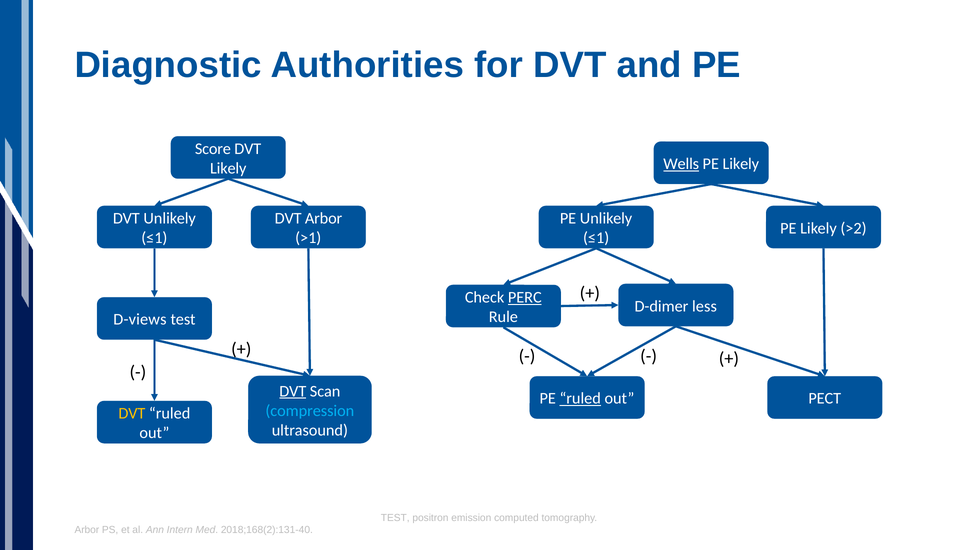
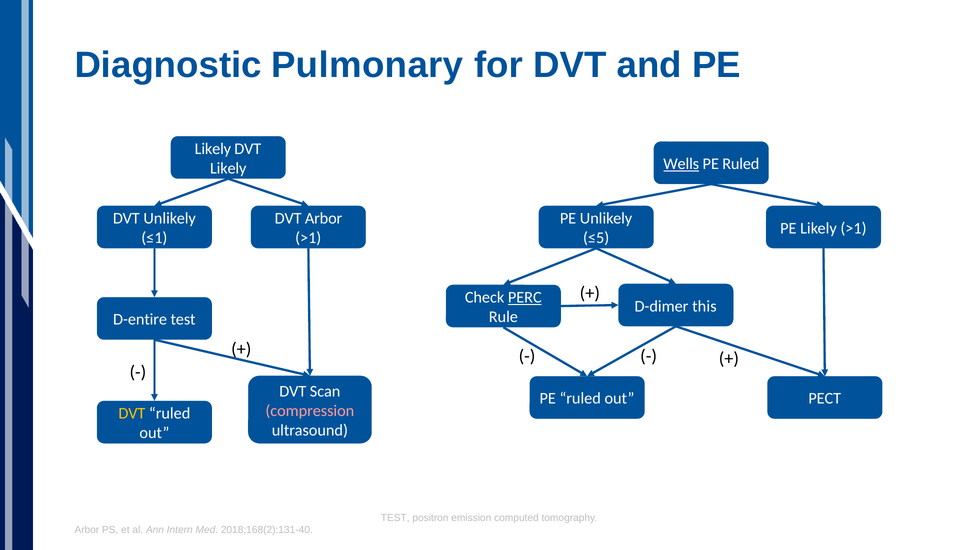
Authorities: Authorities -> Pulmonary
Score at (213, 149): Score -> Likely
Likely at (741, 164): Likely -> Ruled
Likely >2: >2 -> >1
≤1 at (596, 238): ≤1 -> ≤5
less: less -> this
D-views: D-views -> D-entire
DVT at (293, 391) underline: present -> none
ruled at (580, 399) underline: present -> none
compression colour: light blue -> pink
